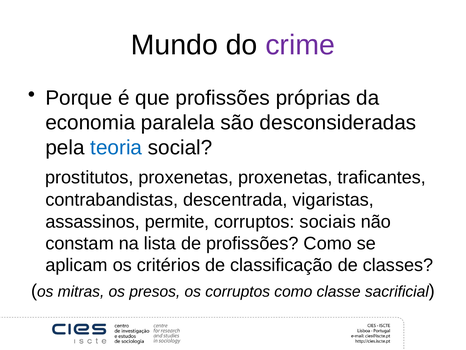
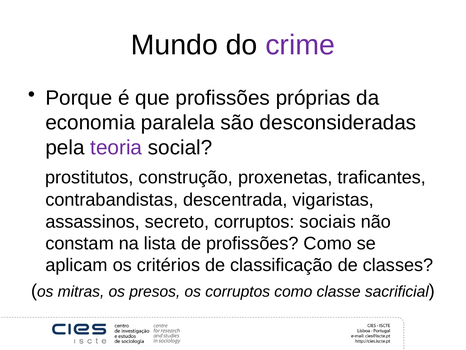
teoria colour: blue -> purple
prostitutos proxenetas: proxenetas -> construção
permite: permite -> secreto
